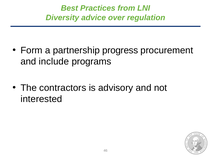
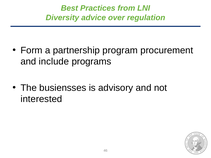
progress: progress -> program
contractors: contractors -> busiensses
